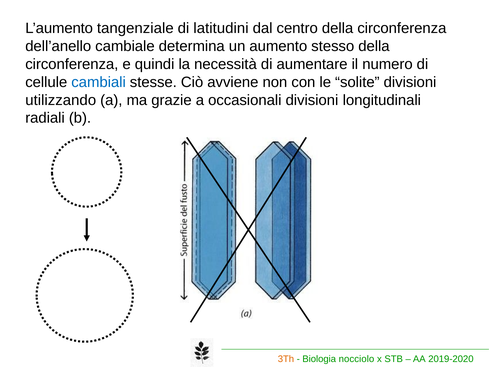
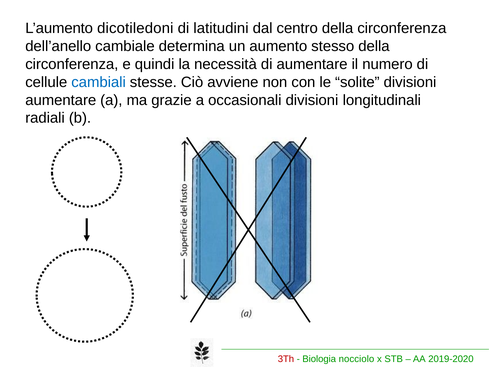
tangenziale: tangenziale -> dicotiledoni
utilizzando at (61, 100): utilizzando -> aumentare
3Th colour: orange -> red
